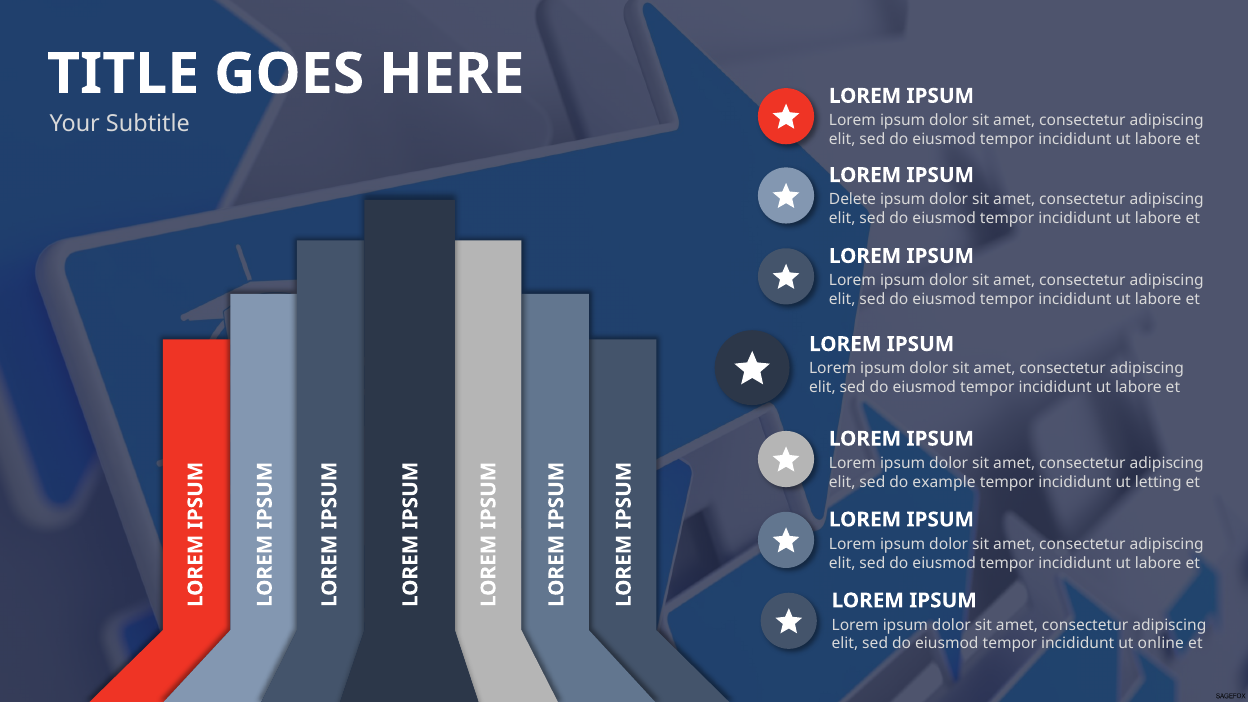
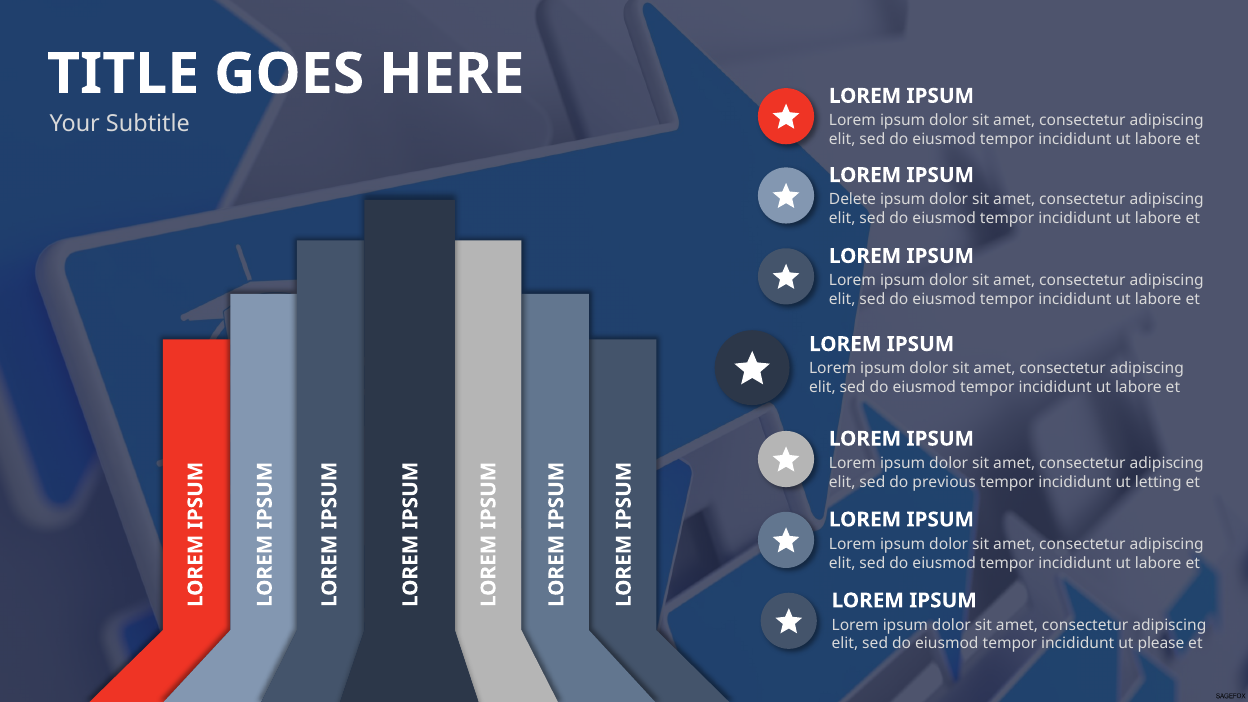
example: example -> previous
online: online -> please
